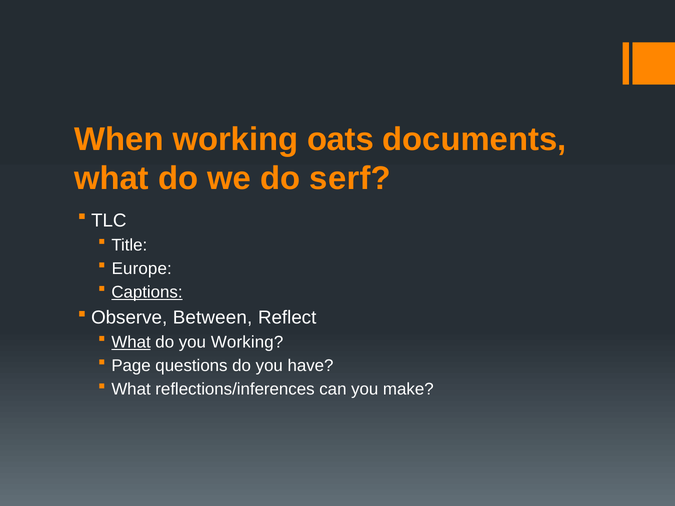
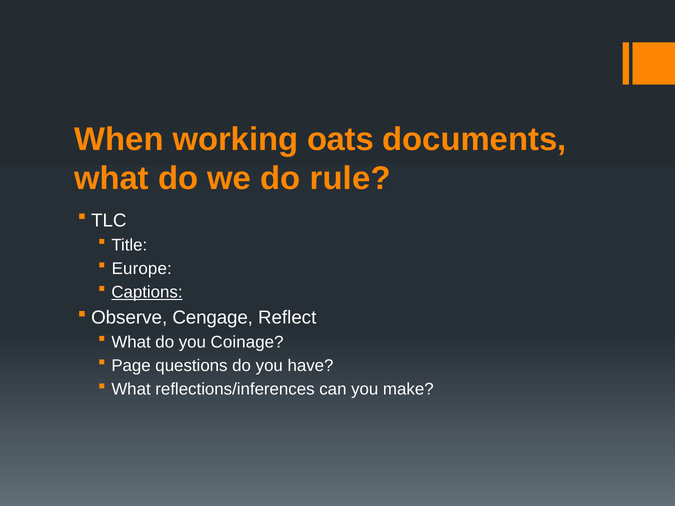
serf: serf -> rule
Between: Between -> Cengage
What at (131, 342) underline: present -> none
you Working: Working -> Coinage
